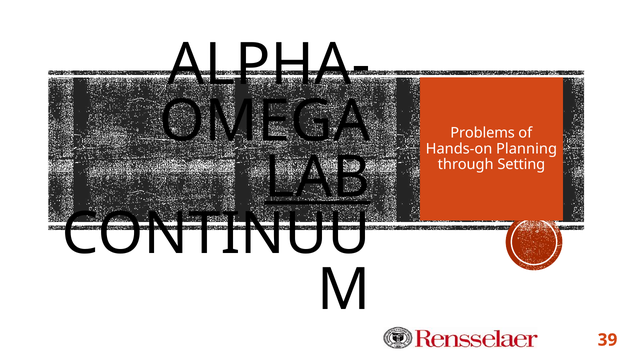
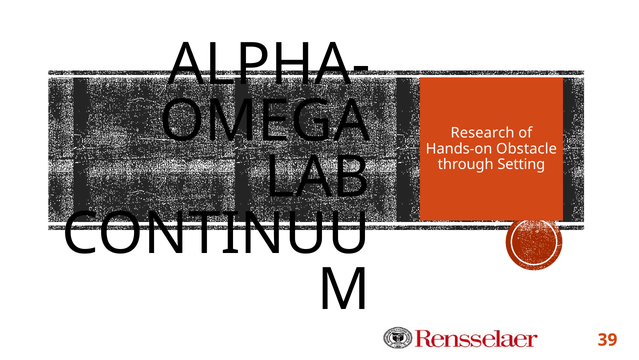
Problems: Problems -> Research
Planning: Planning -> Obstacle
LAB underline: present -> none
